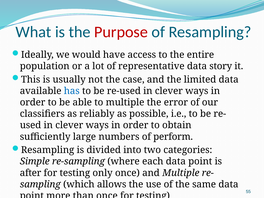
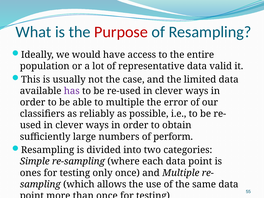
story: story -> valid
has colour: blue -> purple
after: after -> ones
